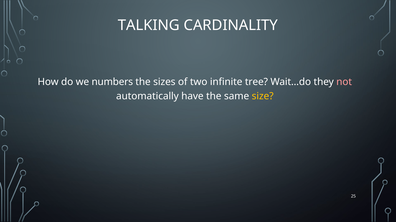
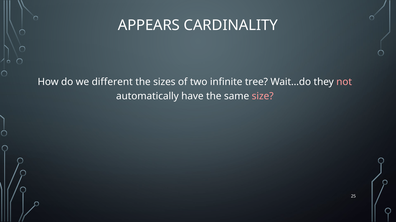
TALKING: TALKING -> APPEARS
numbers: numbers -> different
size colour: yellow -> pink
